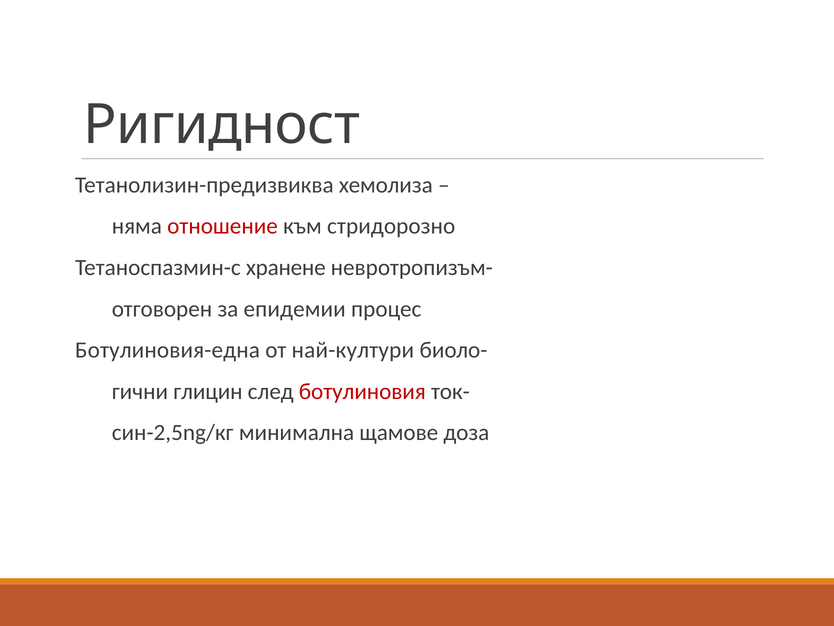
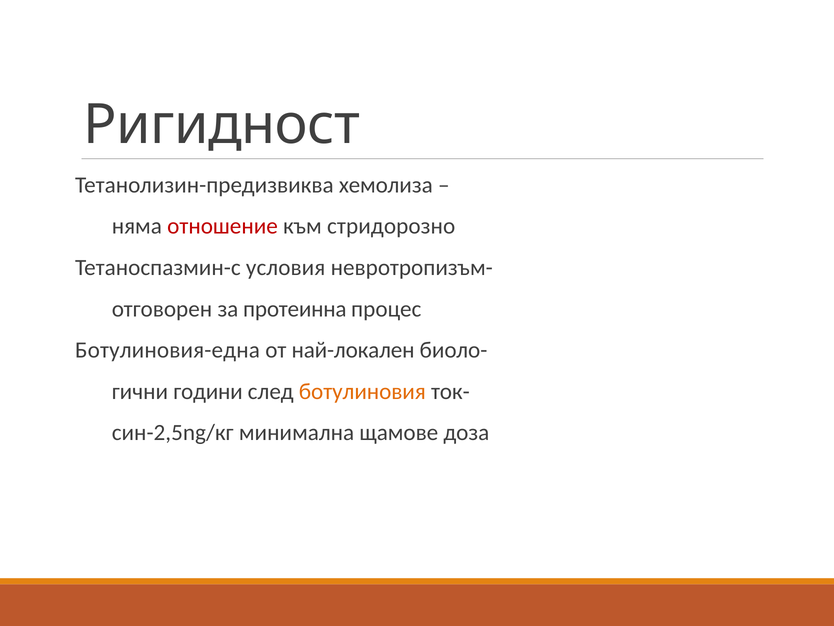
хранене: хранене -> условия
епидемии: епидемии -> протеинна
най-култури: най-култури -> най-локален
глицин: глицин -> години
ботулиновия colour: red -> orange
